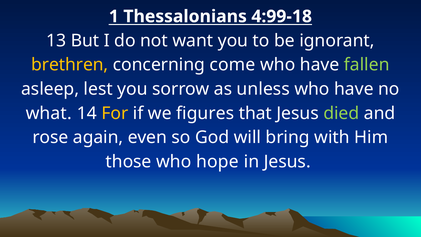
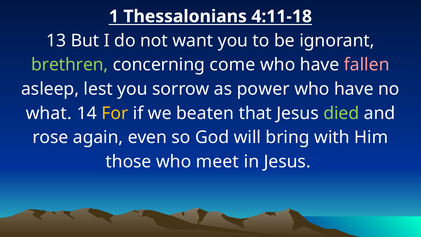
4:99-18: 4:99-18 -> 4:11-18
brethren colour: yellow -> light green
fallen colour: light green -> pink
unless: unless -> power
figures: figures -> beaten
hope: hope -> meet
